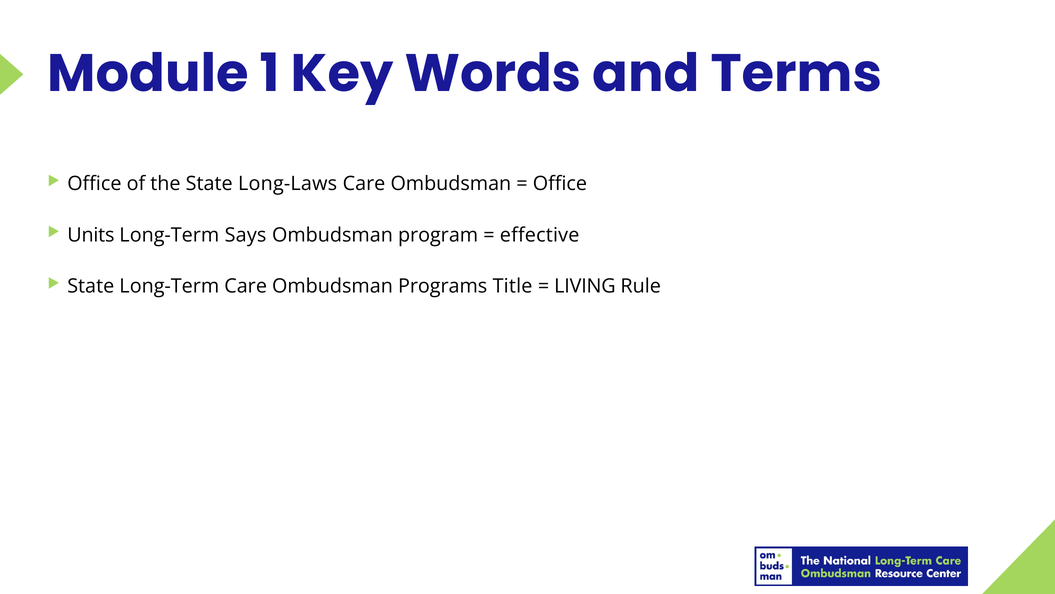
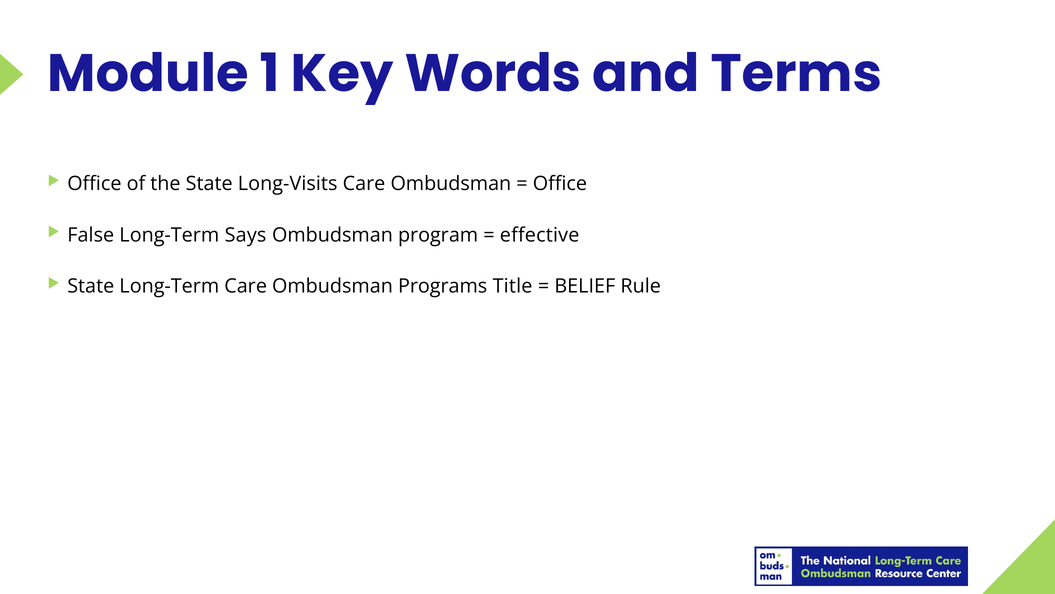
Long-Laws: Long-Laws -> Long-Visits
Units: Units -> False
LIVING: LIVING -> BELIEF
